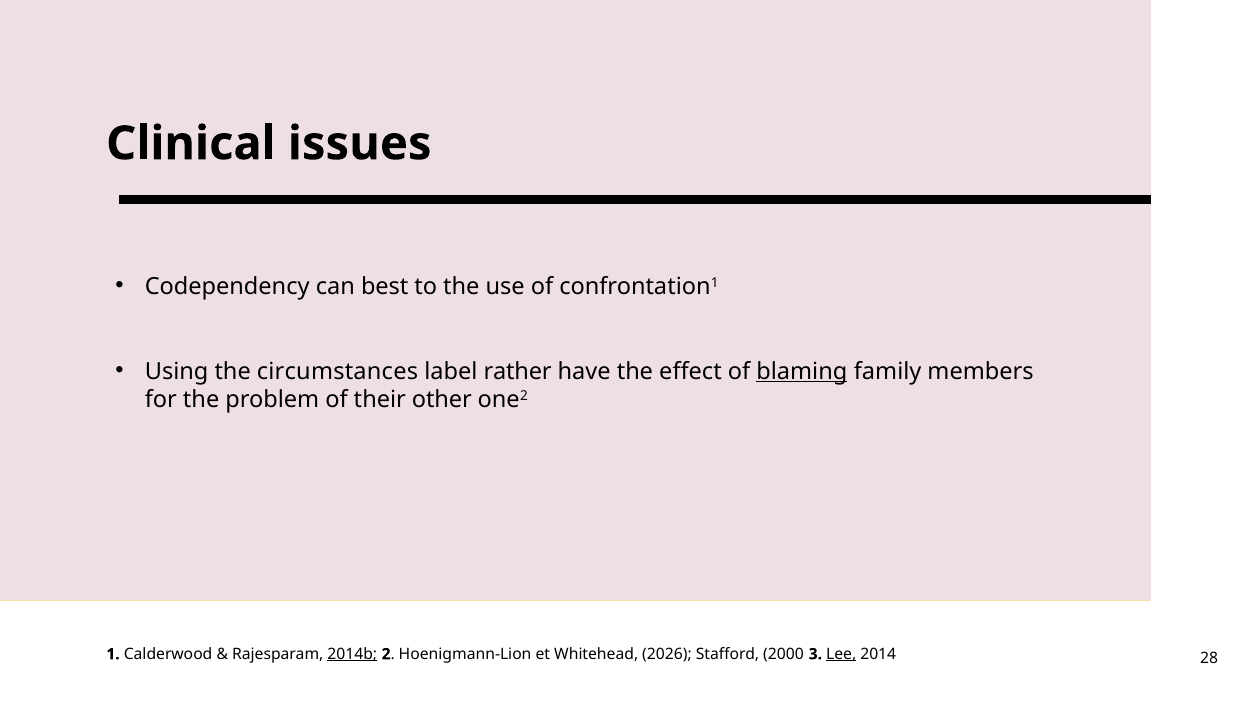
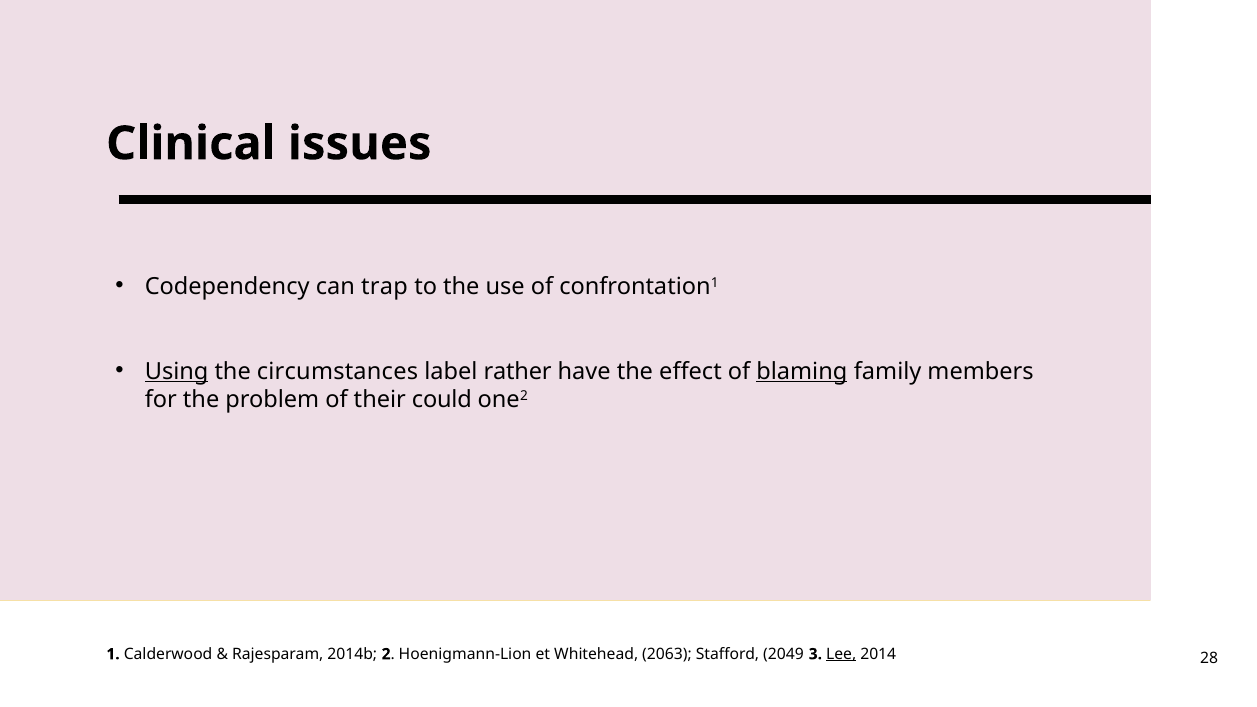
best: best -> trap
Using underline: none -> present
other: other -> could
2014b underline: present -> none
2026: 2026 -> 2063
2000: 2000 -> 2049
